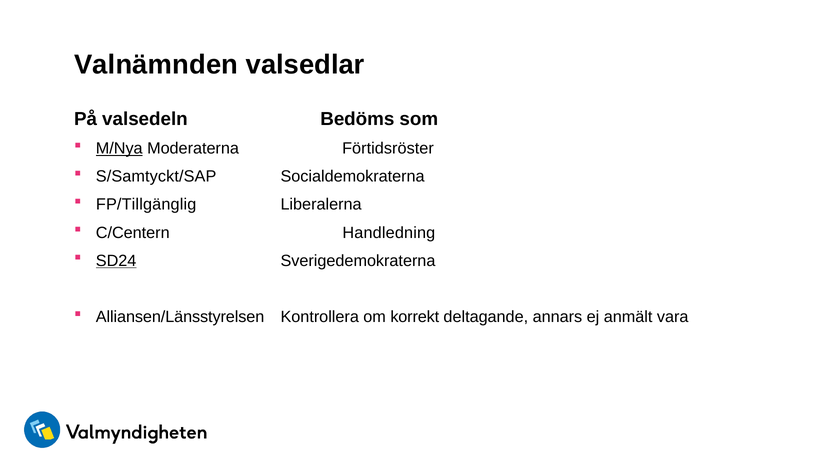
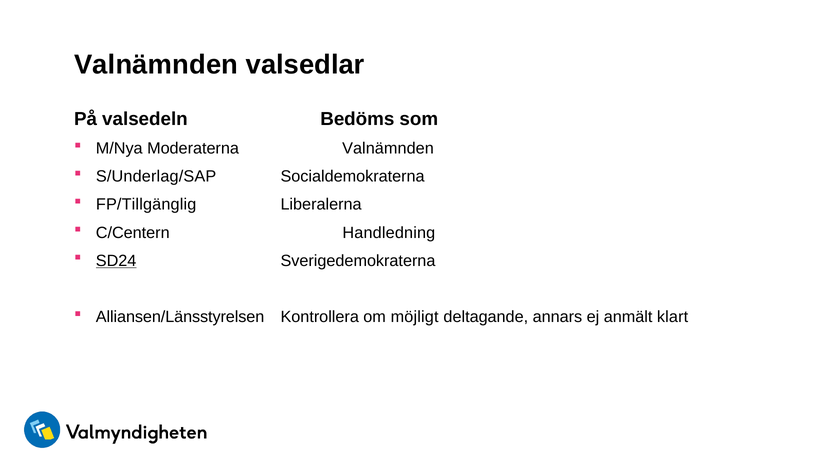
M/Nya underline: present -> none
Moderaterna Förtidsröster: Förtidsröster -> Valnämnden
S/Samtyckt/SAP: S/Samtyckt/SAP -> S/Underlag/SAP
korrekt: korrekt -> möjligt
vara: vara -> klart
